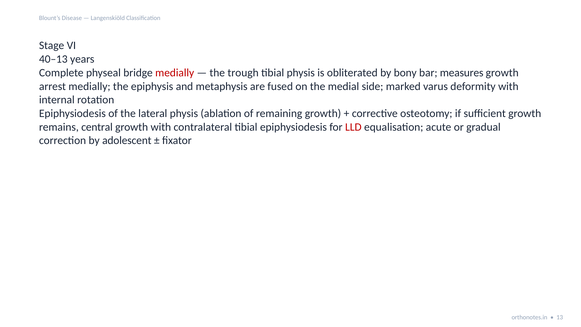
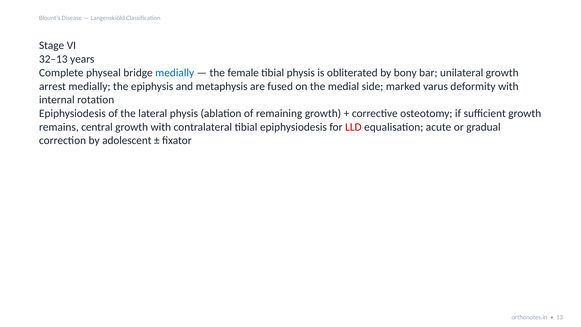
40–13: 40–13 -> 32–13
medially at (175, 73) colour: red -> blue
trough: trough -> female
measures: measures -> unilateral
